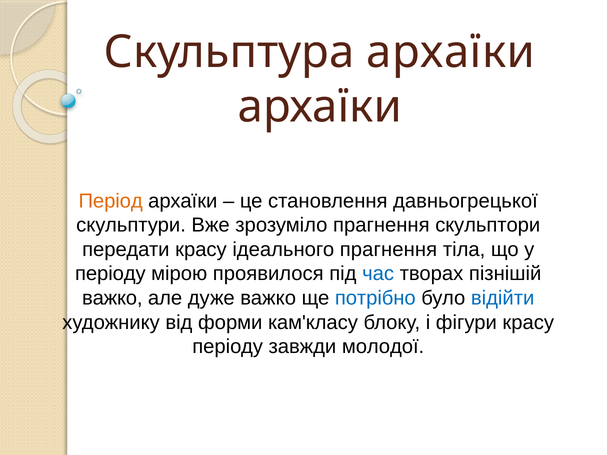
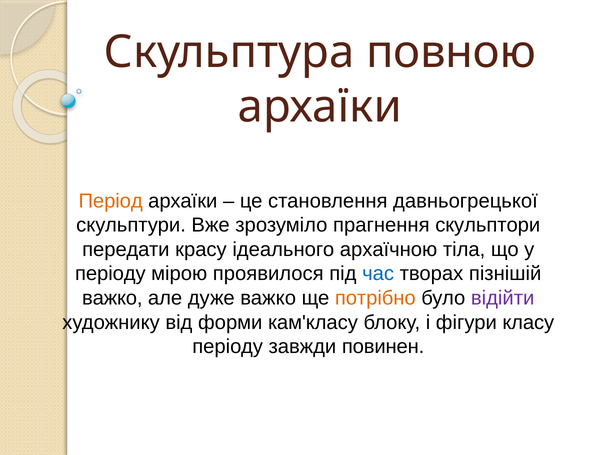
Скульптура архаїки: архаїки -> повною
ідеального прагнення: прагнення -> архаїчною
потрібно colour: blue -> orange
відійти colour: blue -> purple
фігури красу: красу -> класу
молодої: молодої -> повинен
